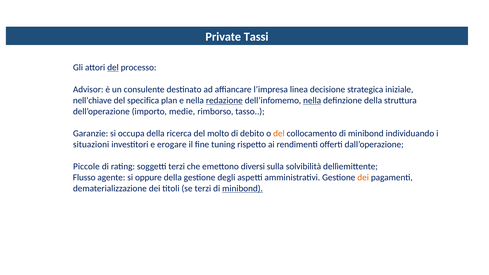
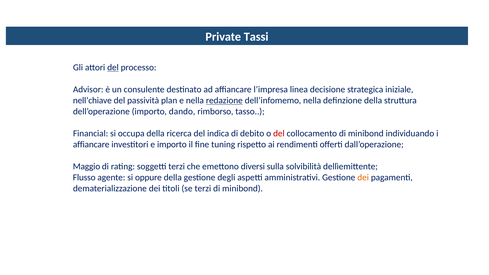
specifica: specifica -> passività
nella at (312, 101) underline: present -> none
medie: medie -> dando
Garanzie: Garanzie -> Financial
molto: molto -> indica
del at (279, 134) colour: orange -> red
situazioni at (91, 145): situazioni -> affiancare
e erogare: erogare -> importo
Piccole: Piccole -> Maggio
minibond at (243, 189) underline: present -> none
